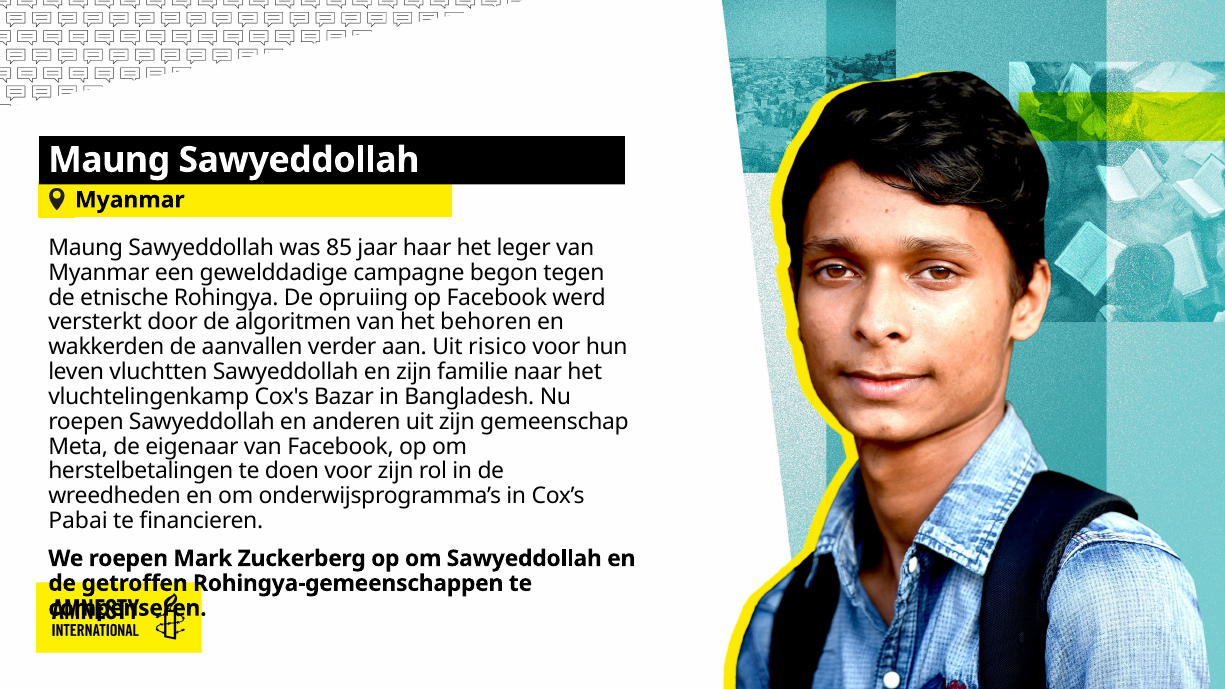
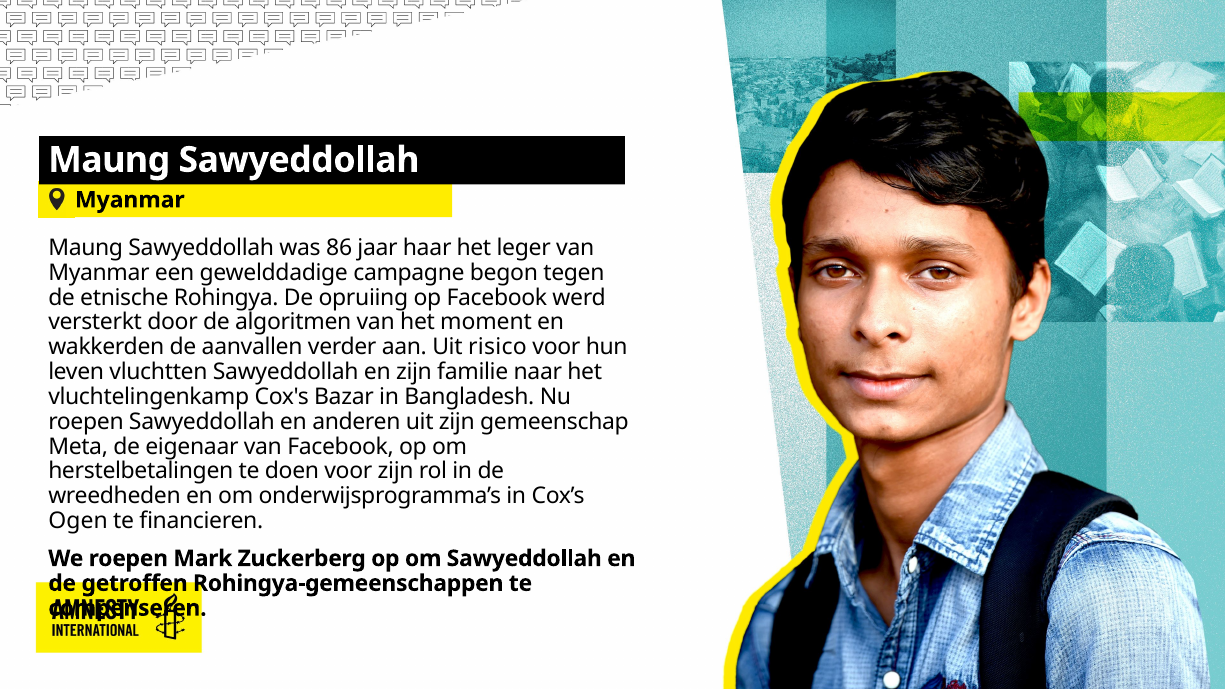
85: 85 -> 86
behoren: behoren -> moment
Pabai: Pabai -> Ogen
